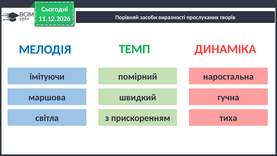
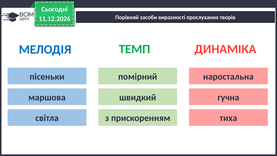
імітуючи: імітуючи -> пісеньки
